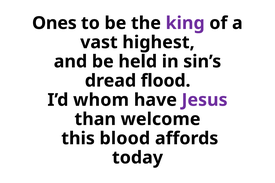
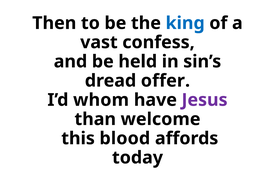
Ones: Ones -> Then
king colour: purple -> blue
highest: highest -> confess
flood: flood -> offer
